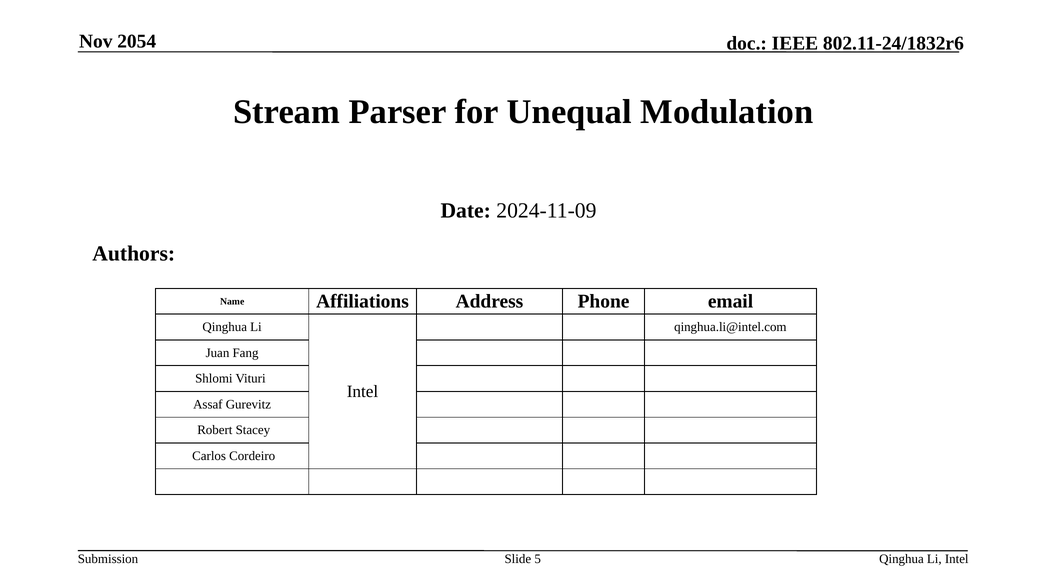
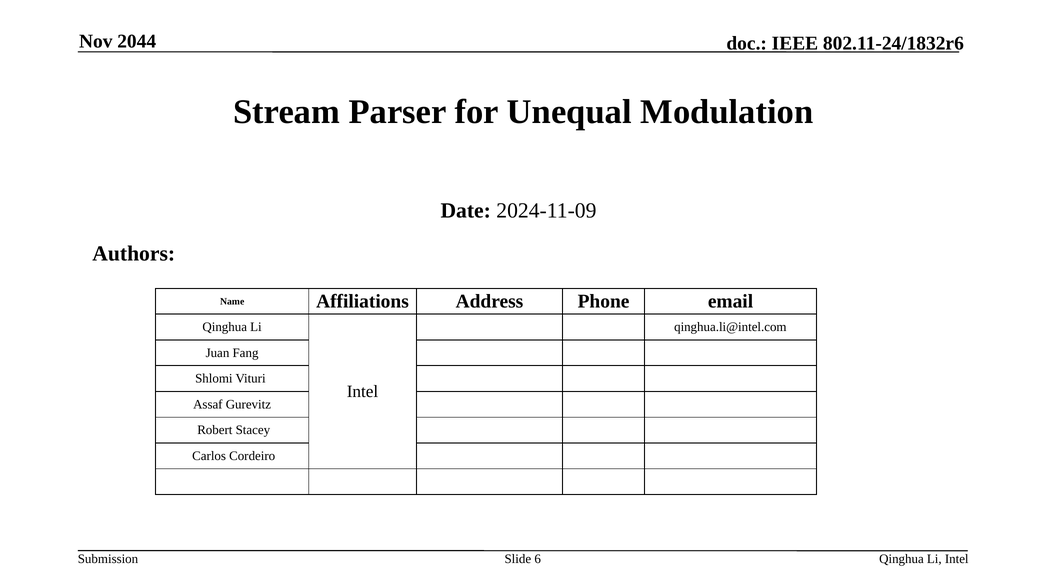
2054: 2054 -> 2044
5: 5 -> 6
